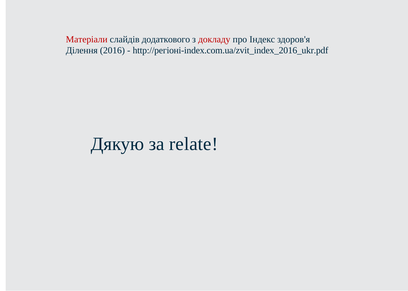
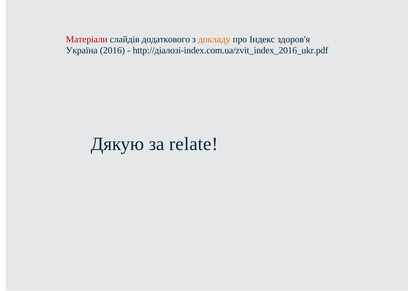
докладу colour: red -> orange
Ділення: Ділення -> Україна
http://регіоні-index.com.ua/zvit_index_2016_ukr.pdf: http://регіоні-index.com.ua/zvit_index_2016_ukr.pdf -> http://діалозі-index.com.ua/zvit_index_2016_ukr.pdf
